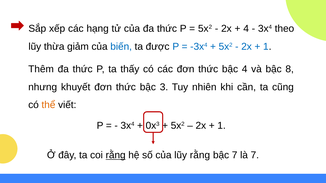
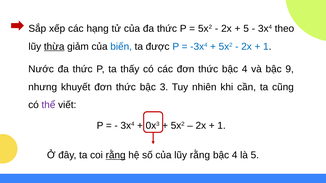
4 at (246, 29): 4 -> 5
thừa underline: none -> present
Thêm: Thêm -> Nước
8: 8 -> 9
thể colour: orange -> purple
7 at (235, 155): 7 -> 4
là 7: 7 -> 5
